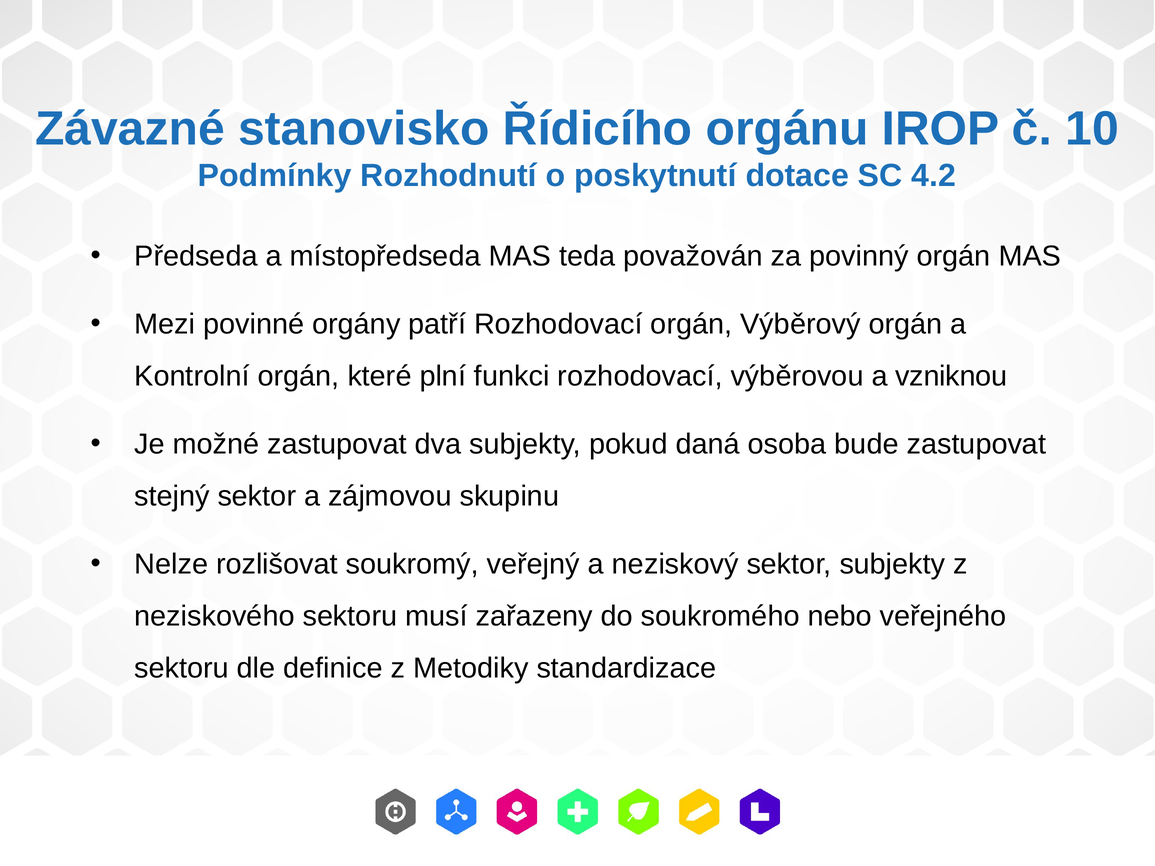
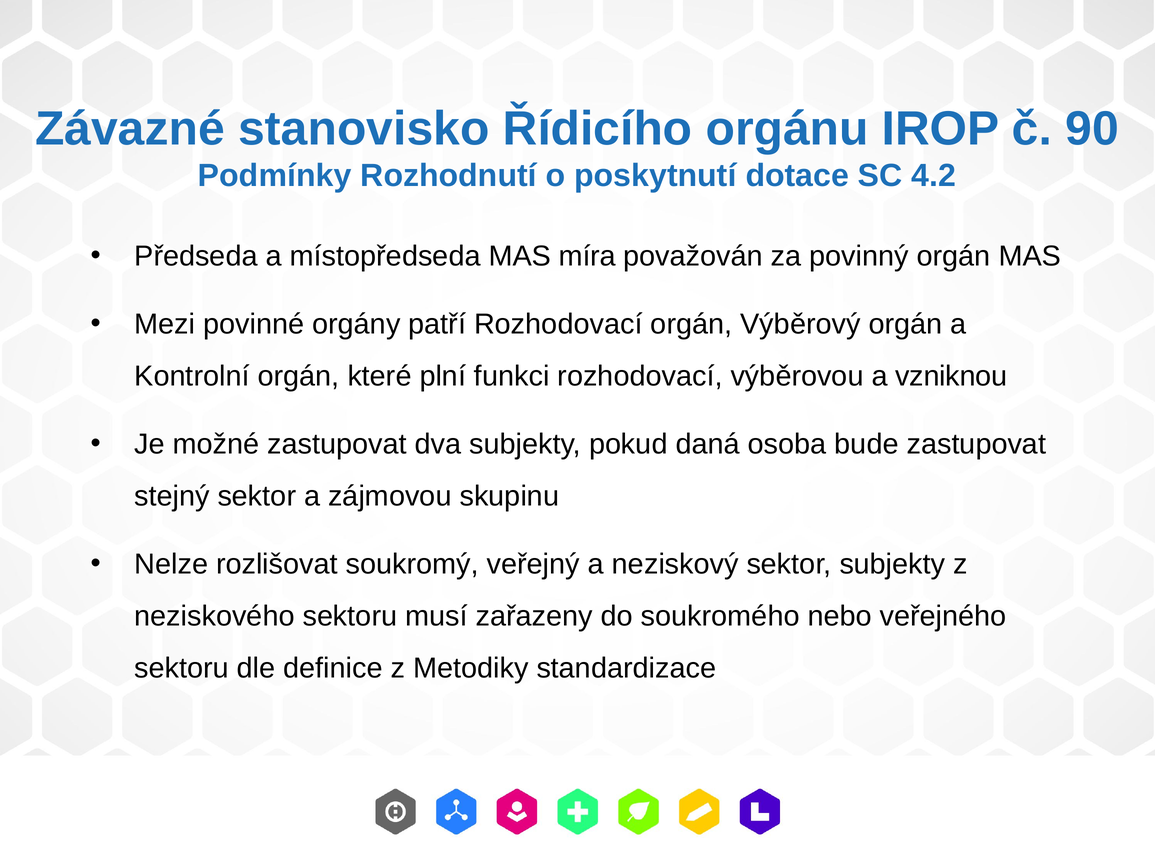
10: 10 -> 90
teda: teda -> míra
